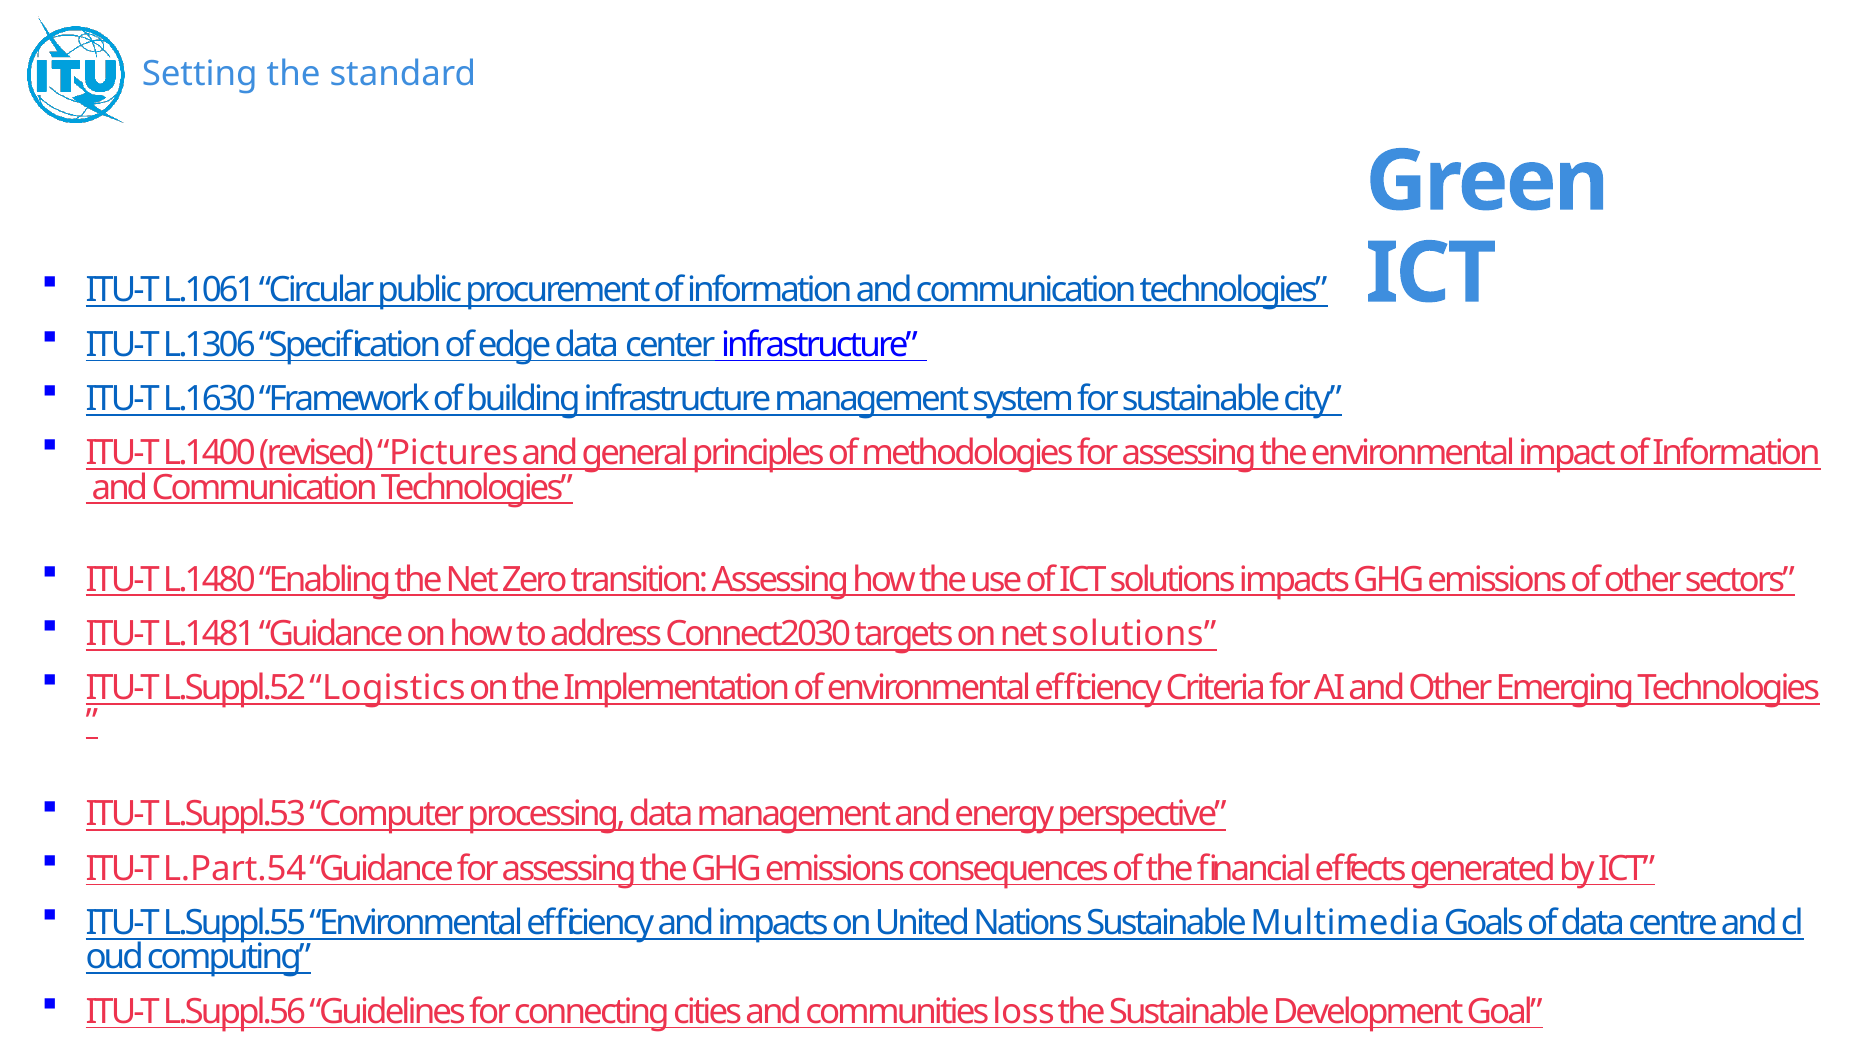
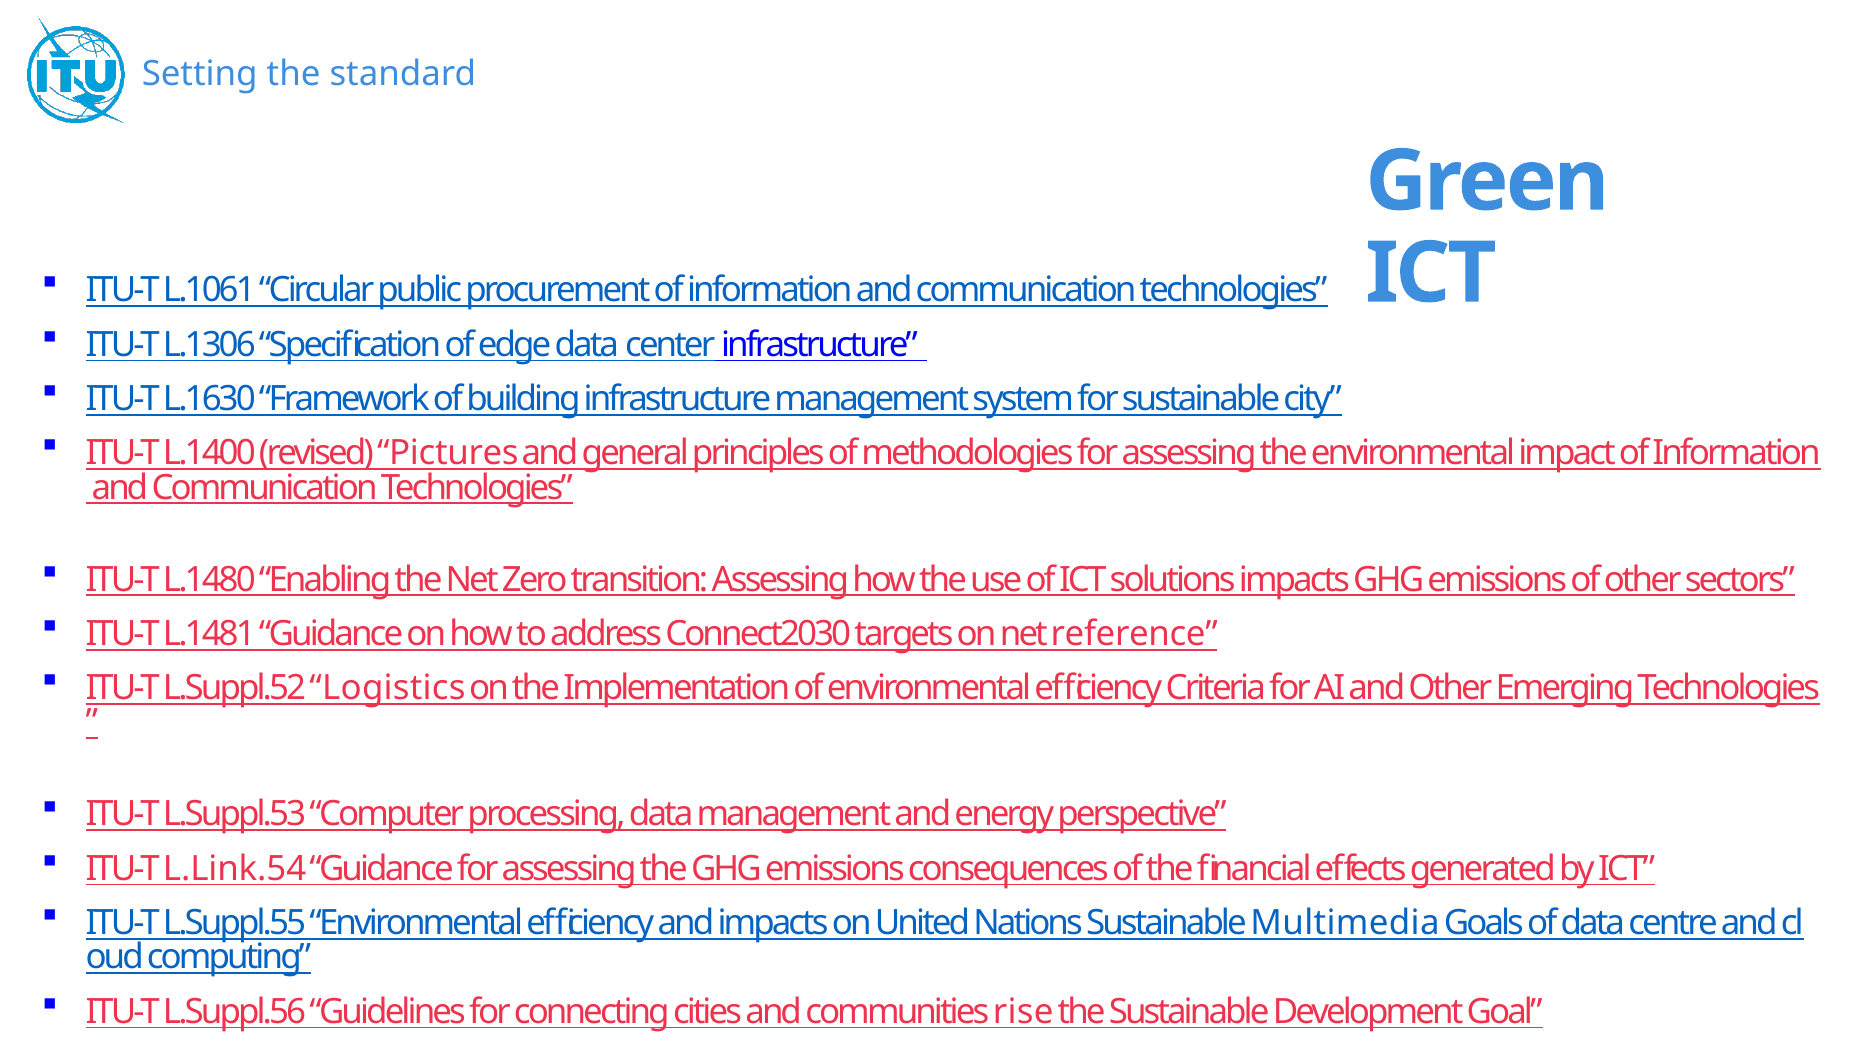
net solutions: solutions -> reference
L.Part.54: L.Part.54 -> L.Link.54
loss: loss -> rise
